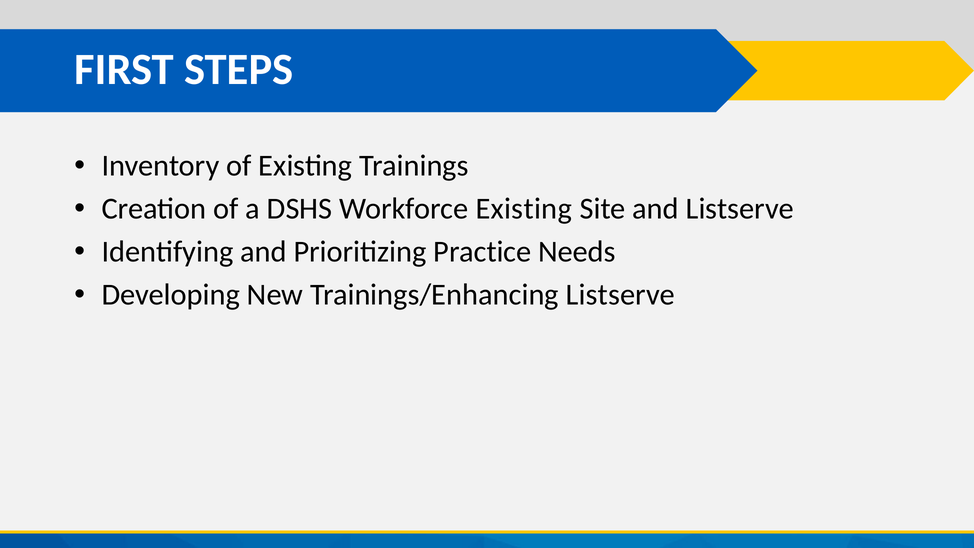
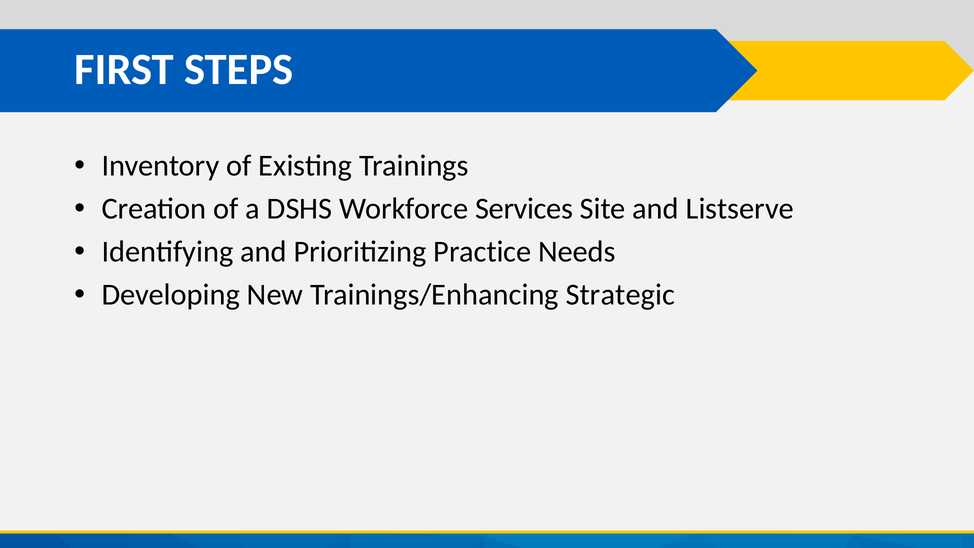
Workforce Existing: Existing -> Services
Trainings/Enhancing Listserve: Listserve -> Strategic
